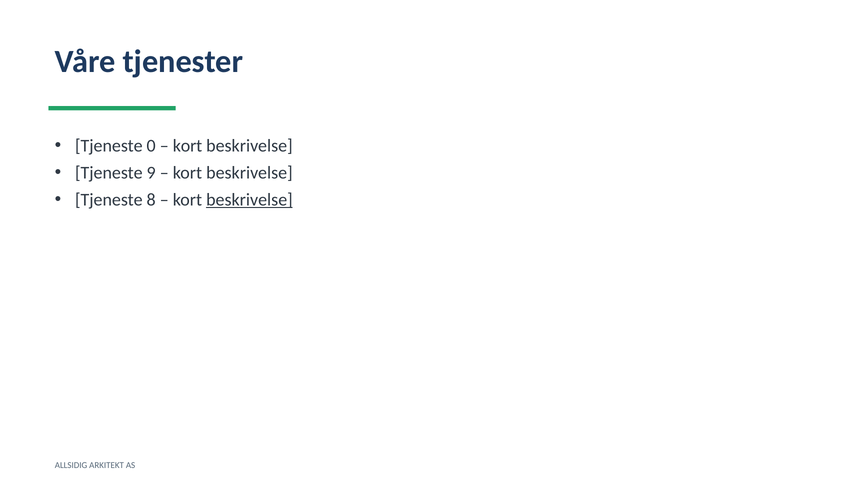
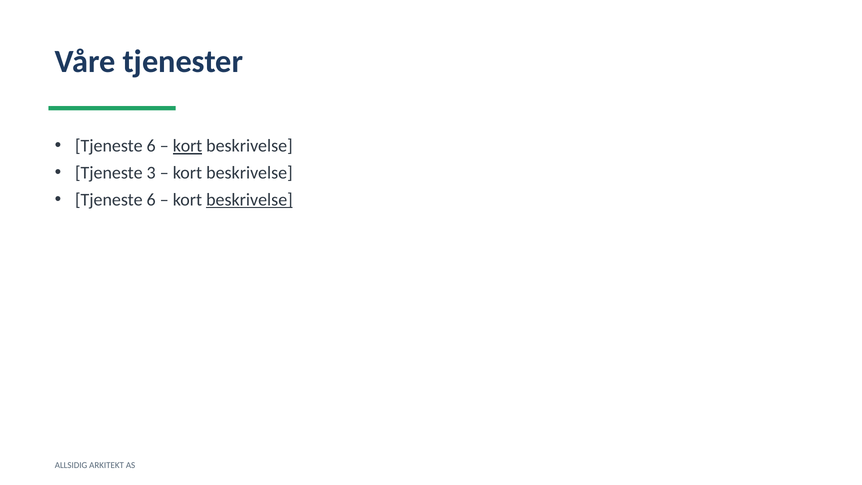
0 at (151, 146): 0 -> 6
kort at (188, 146) underline: none -> present
9: 9 -> 3
8 at (151, 200): 8 -> 6
